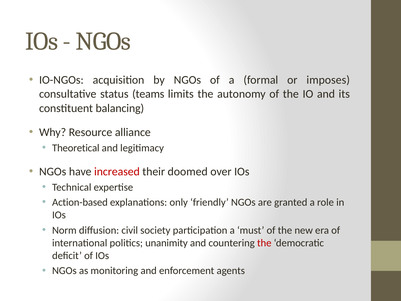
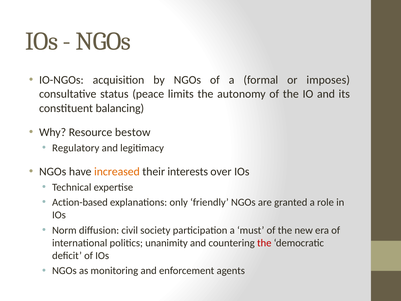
teams: teams -> peace
alliance: alliance -> bestow
Theoretical: Theoretical -> Regulatory
increased colour: red -> orange
doomed: doomed -> interests
